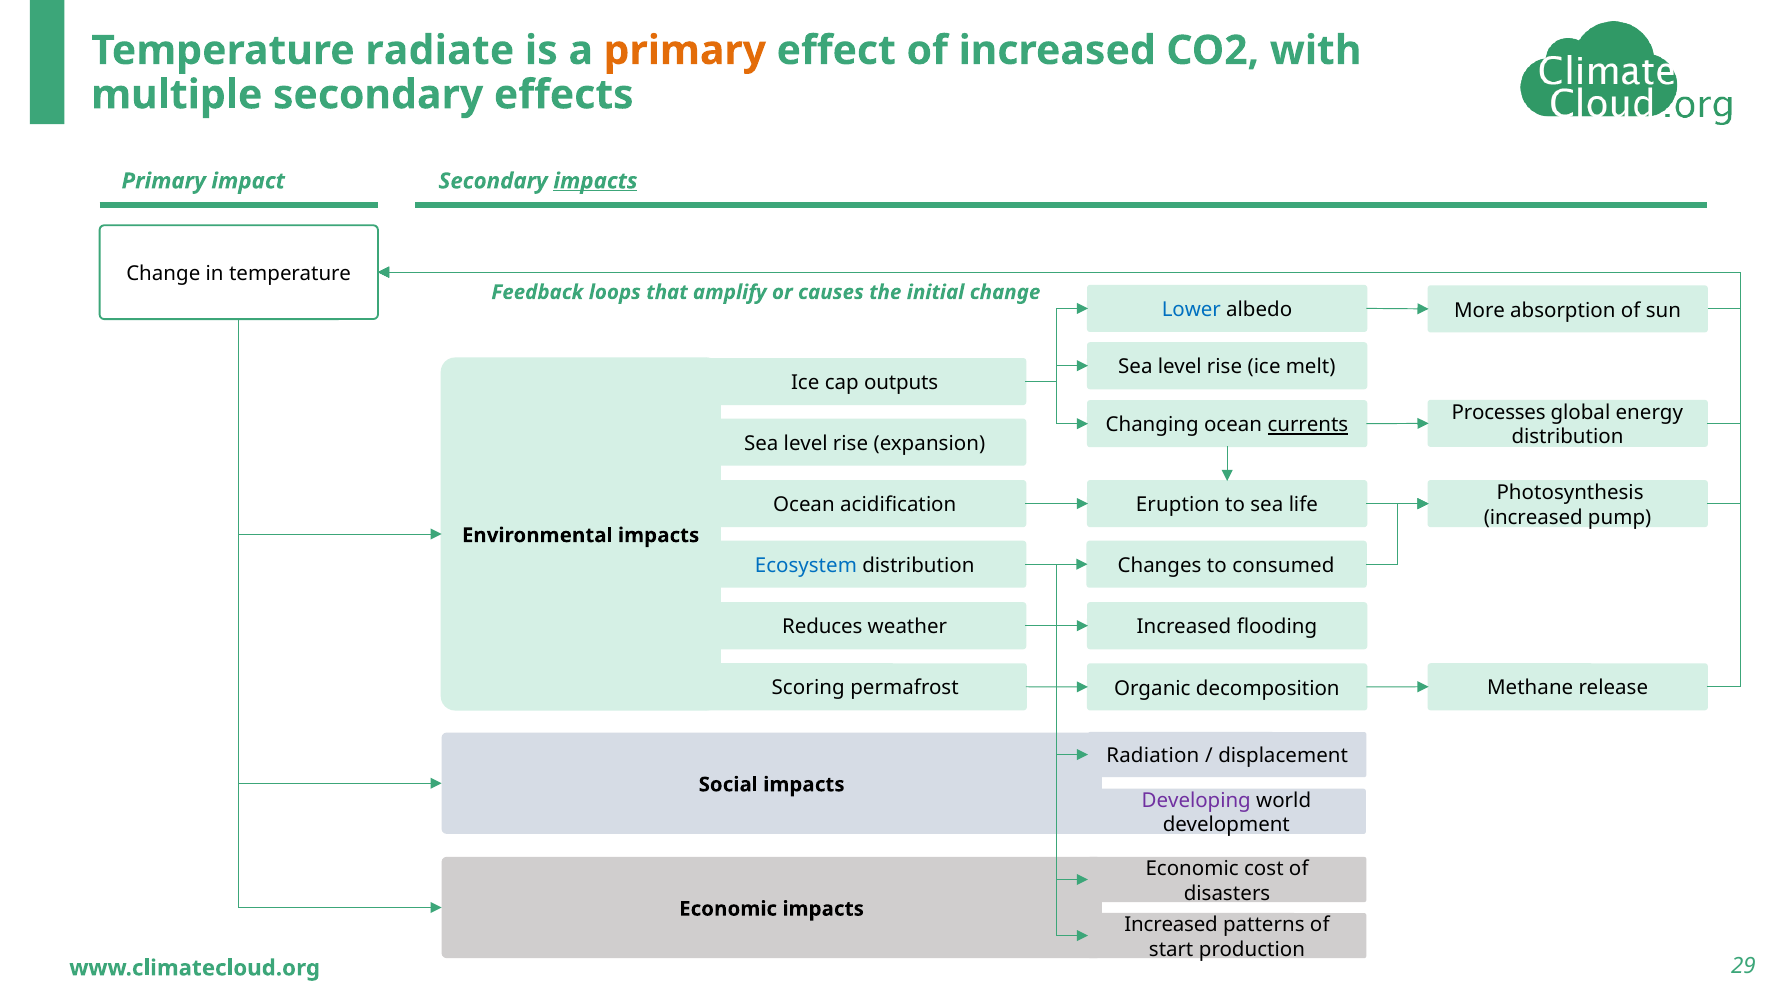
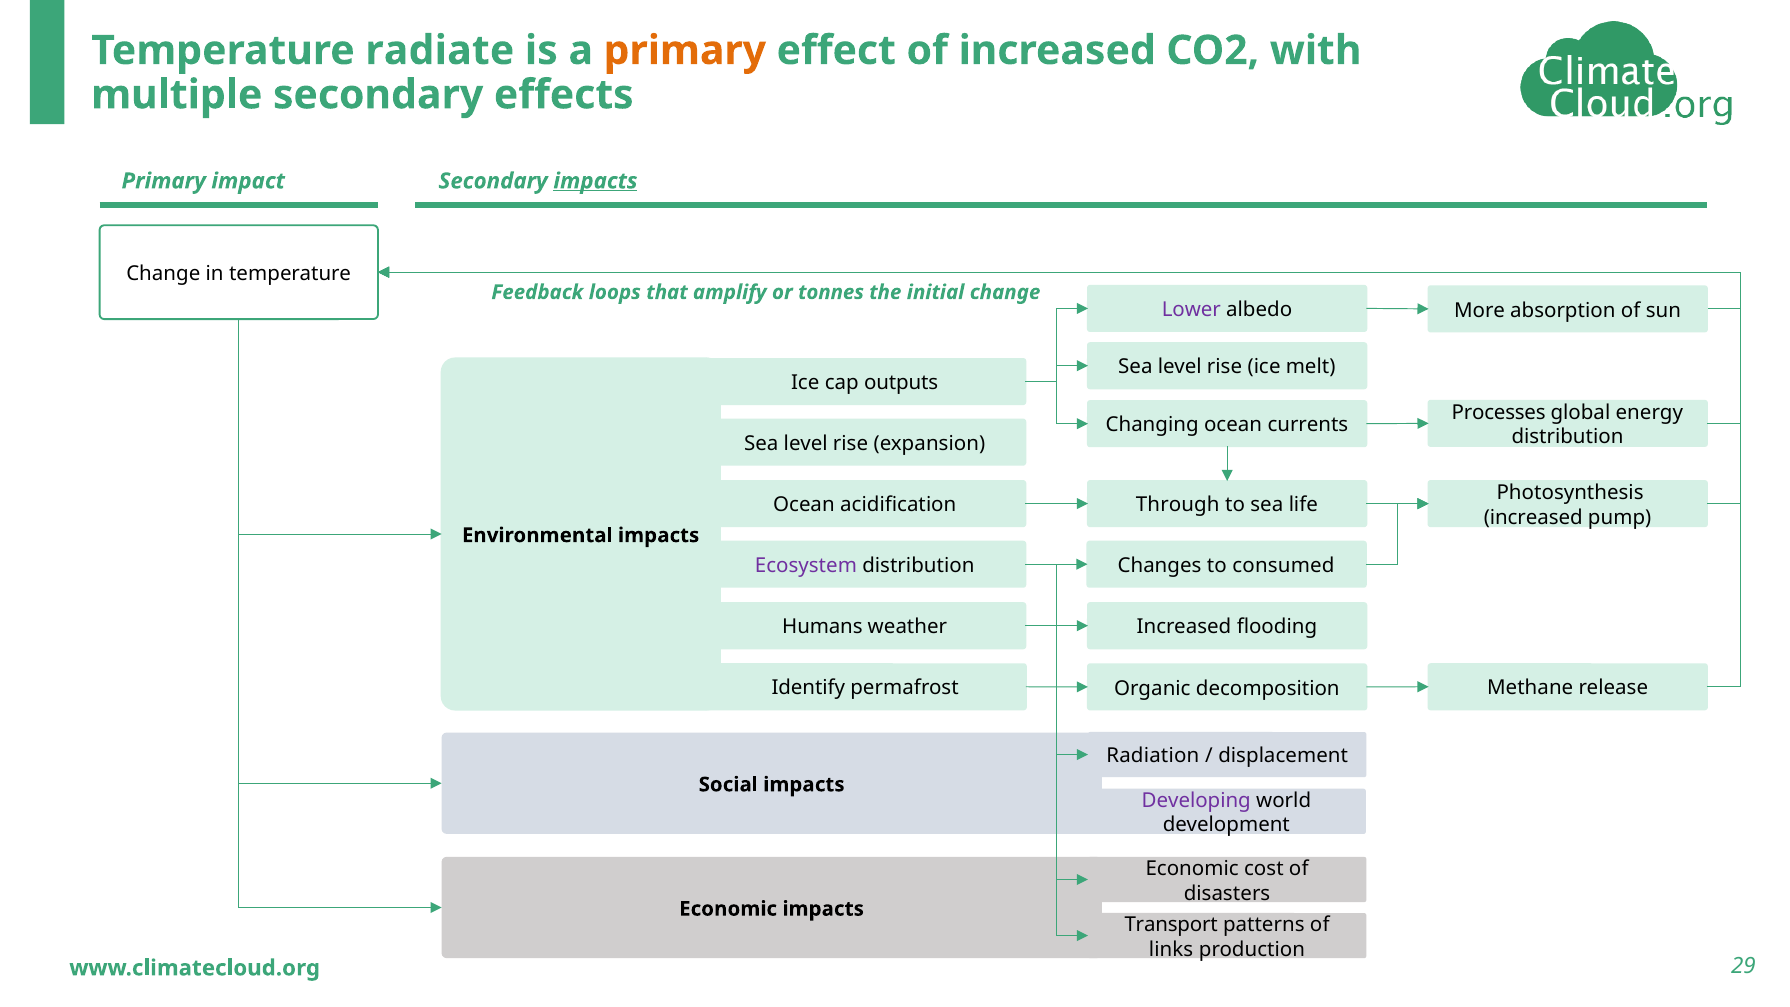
causes: causes -> tonnes
Lower colour: blue -> purple
currents underline: present -> none
Eruption: Eruption -> Through
Ecosystem colour: blue -> purple
Reduces: Reduces -> Humans
Scoring: Scoring -> Identify
Increased at (1171, 925): Increased -> Transport
start: start -> links
